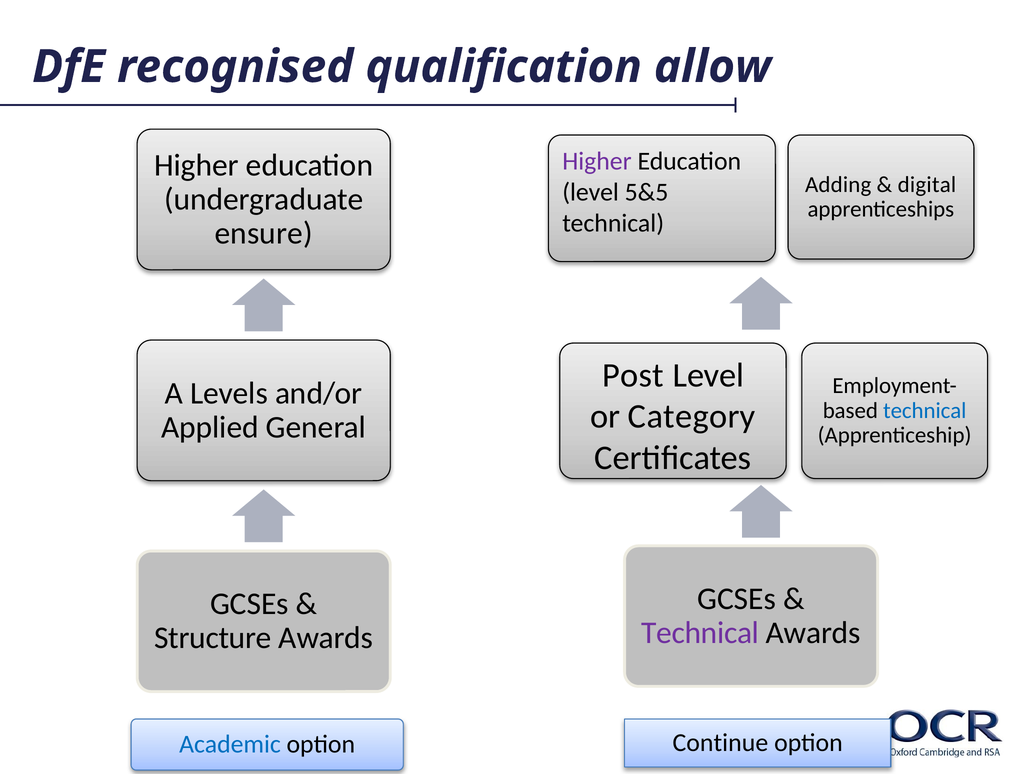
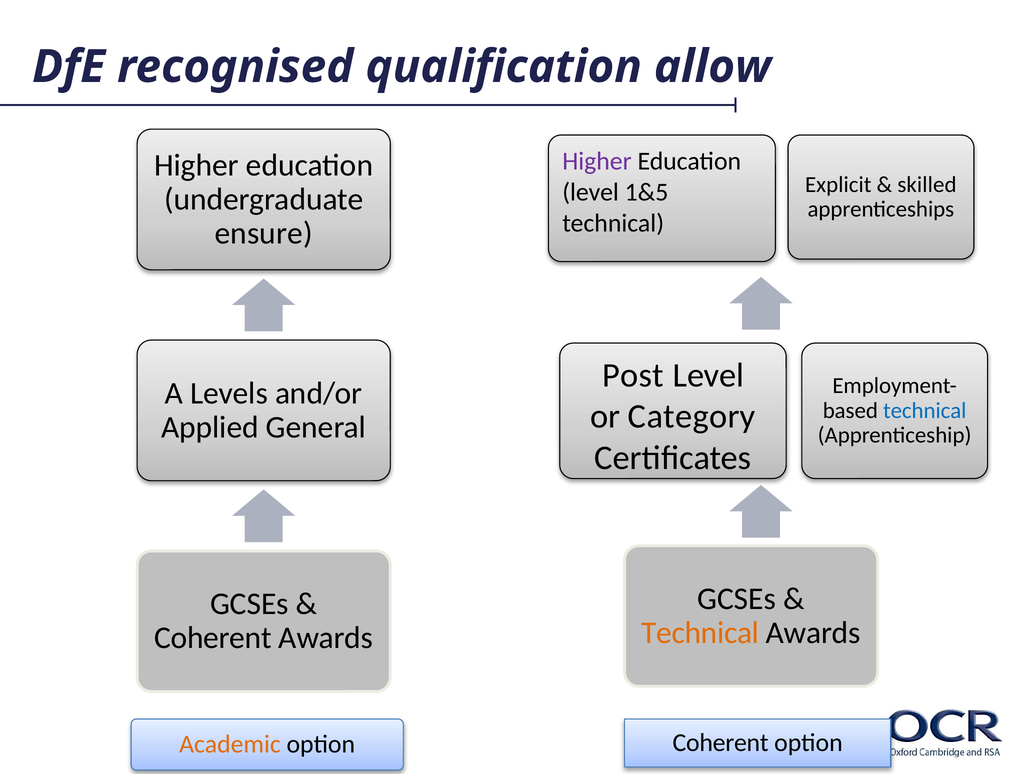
Adding: Adding -> Explicit
digital: digital -> skilled
5&5: 5&5 -> 1&5
Technical at (700, 633) colour: purple -> orange
Structure at (213, 638): Structure -> Coherent
Academic colour: blue -> orange
option Continue: Continue -> Coherent
